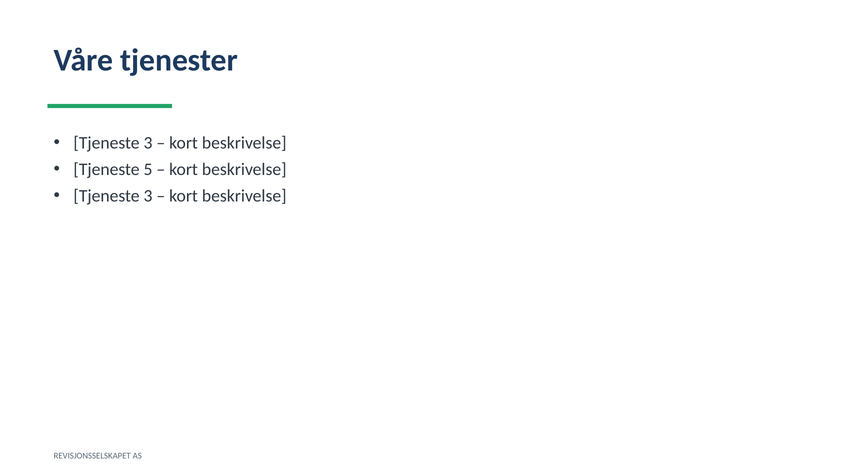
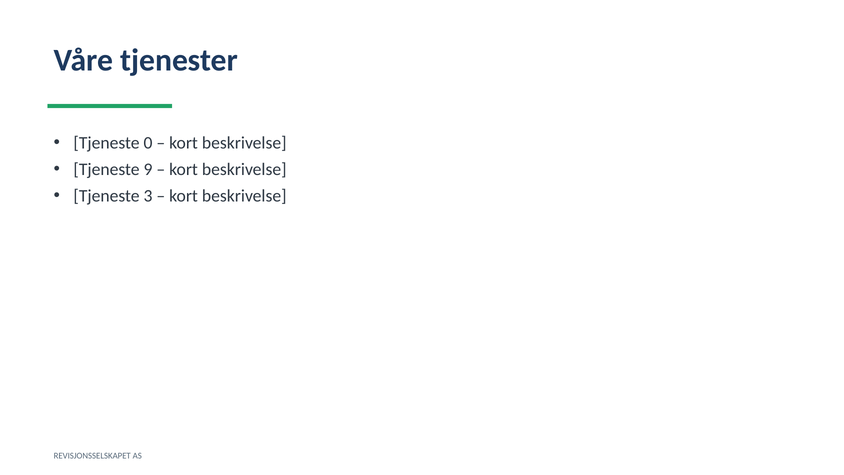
3 at (148, 143): 3 -> 0
5: 5 -> 9
